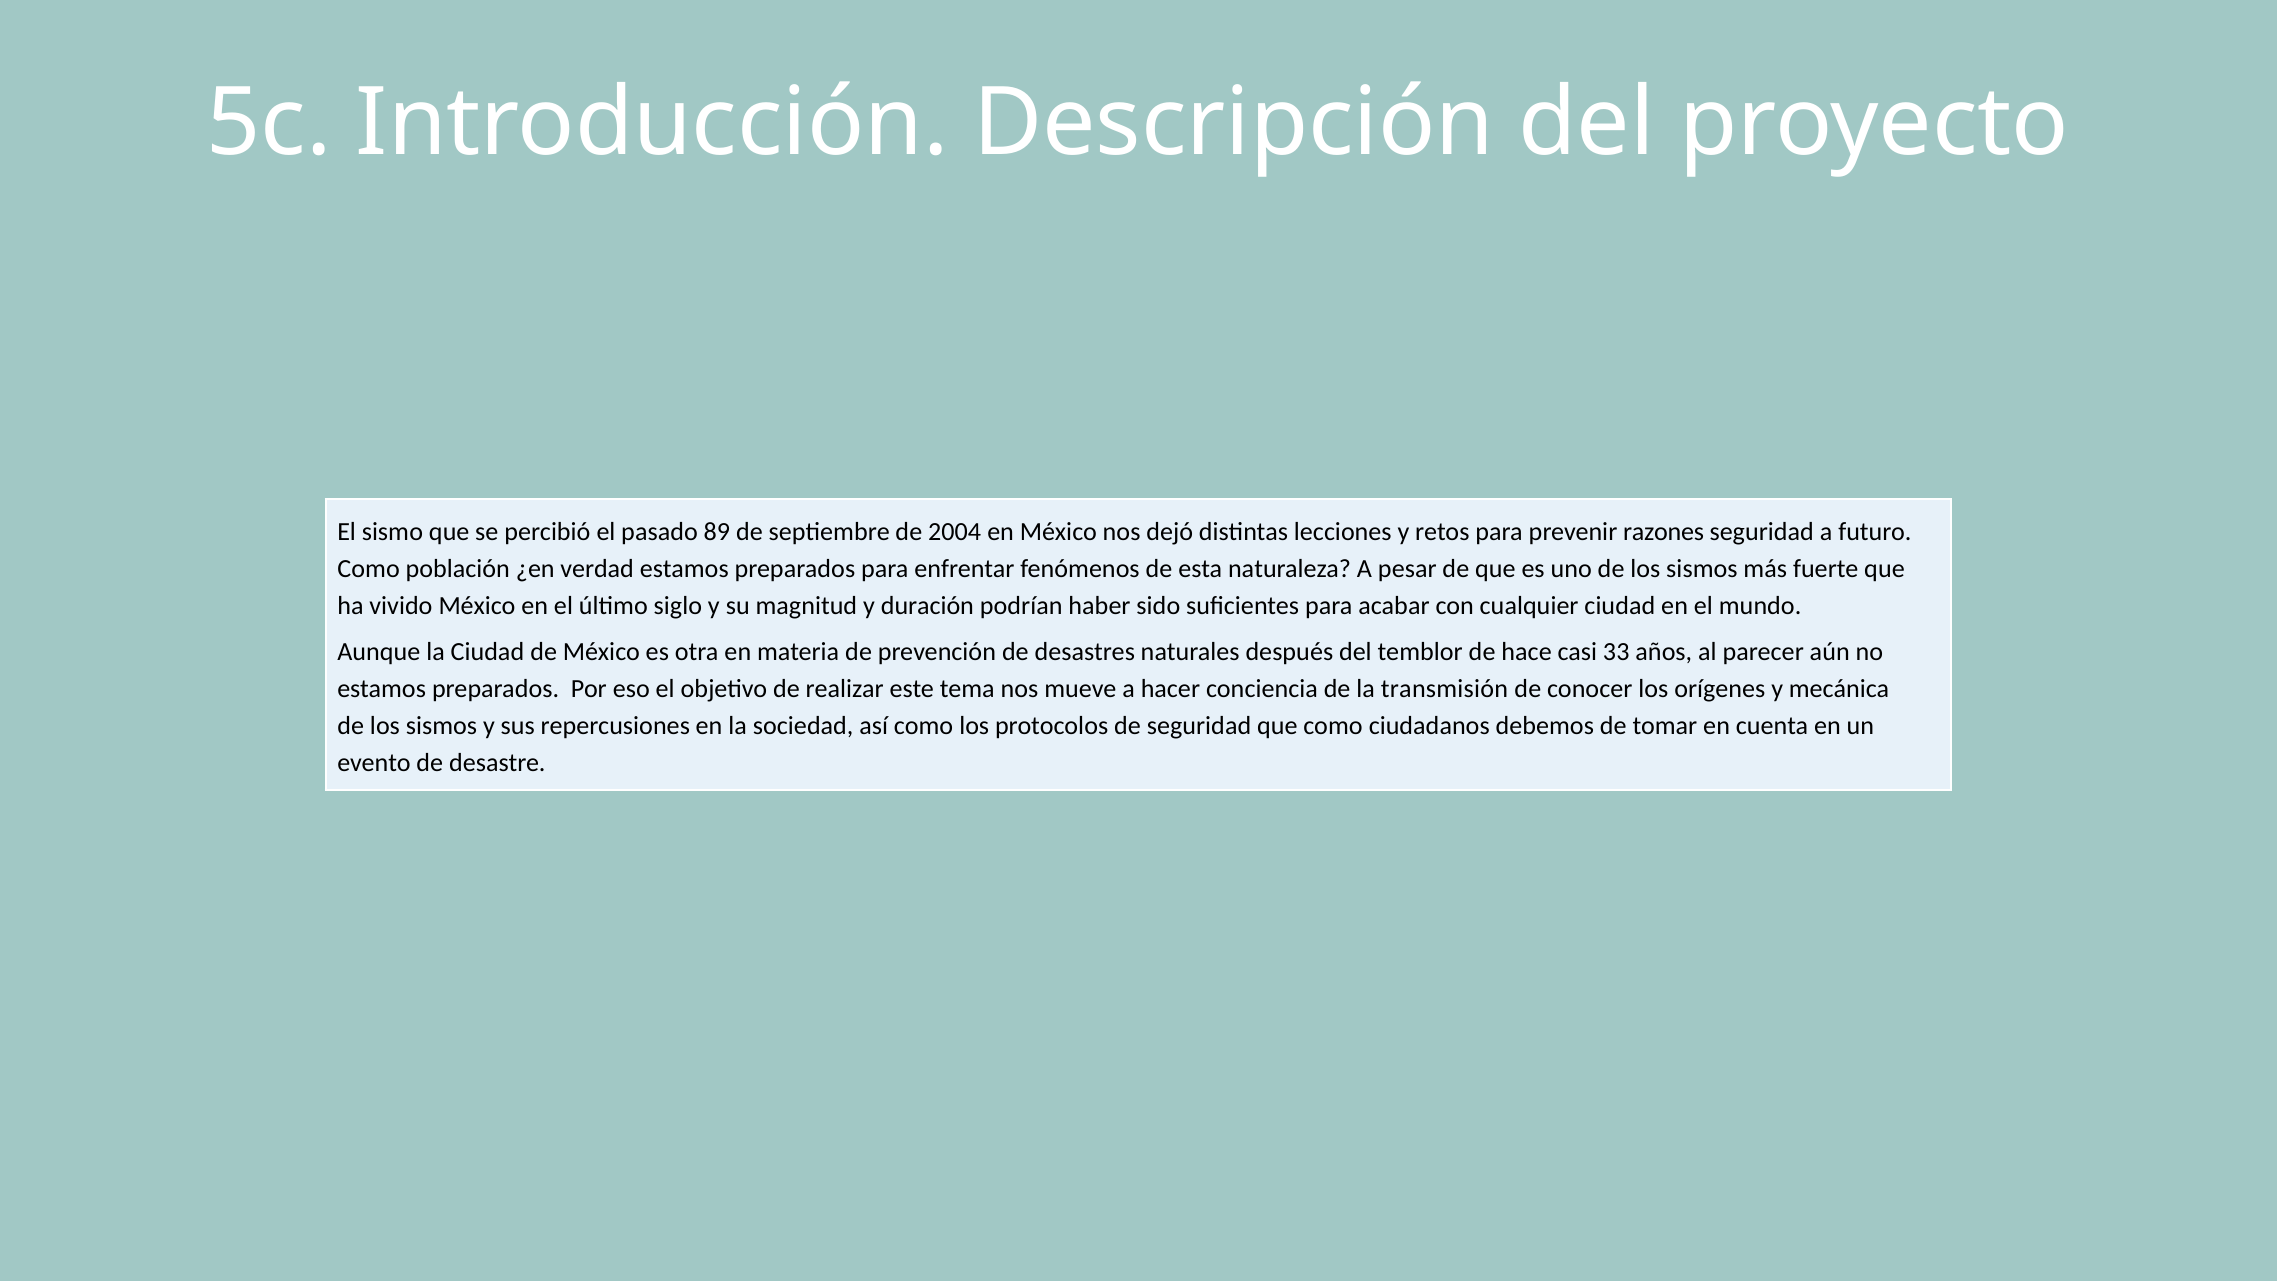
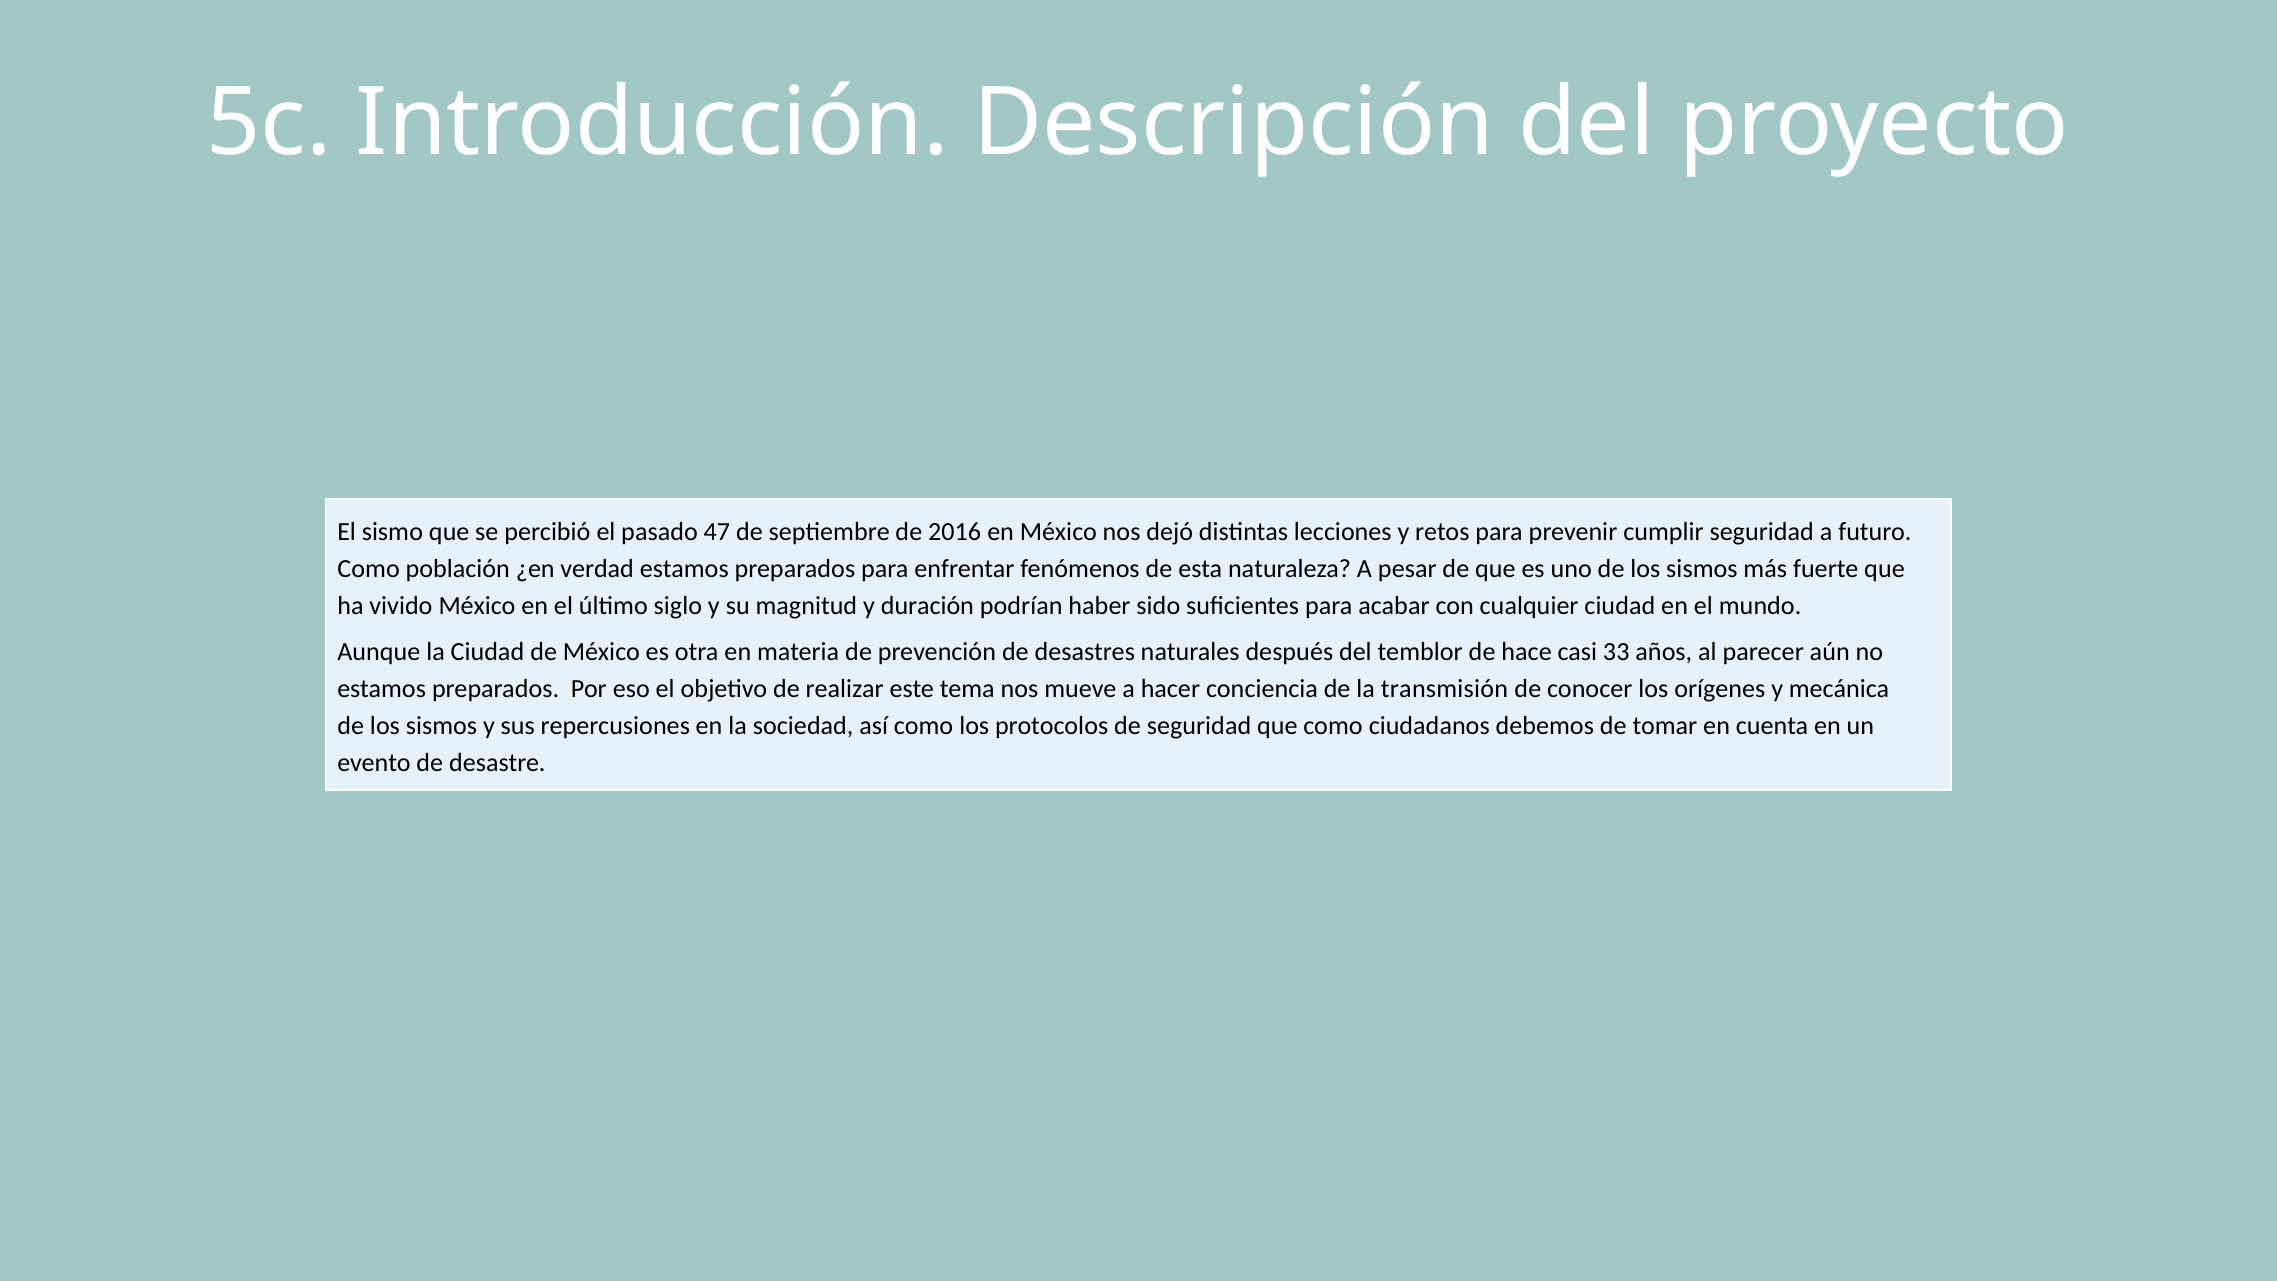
89: 89 -> 47
2004: 2004 -> 2016
razones: razones -> cumplir
